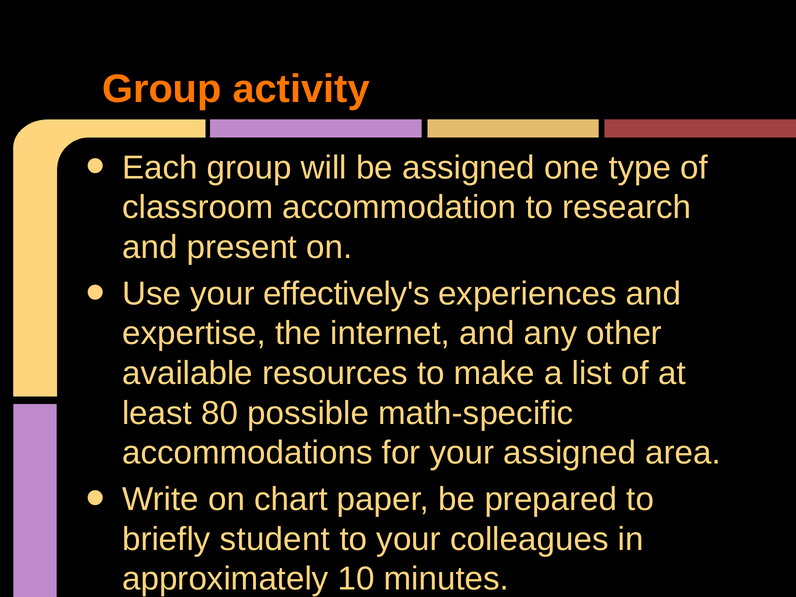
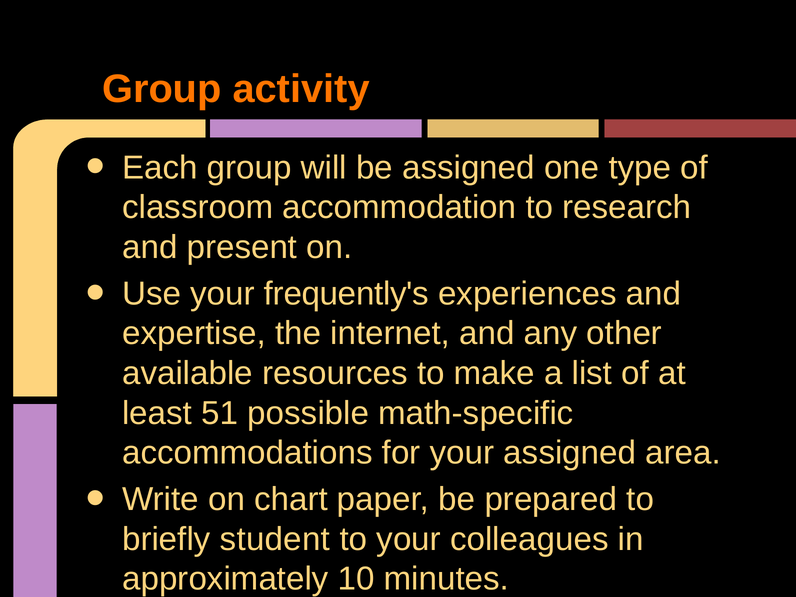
effectively's: effectively's -> frequently's
80: 80 -> 51
